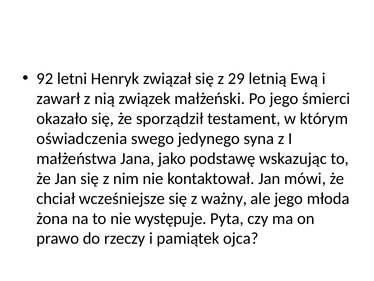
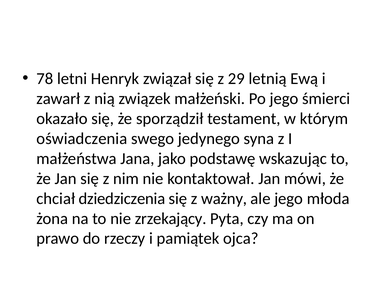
92: 92 -> 78
wcześniejsze: wcześniejsze -> dziedziczenia
występuje: występuje -> zrzekający
